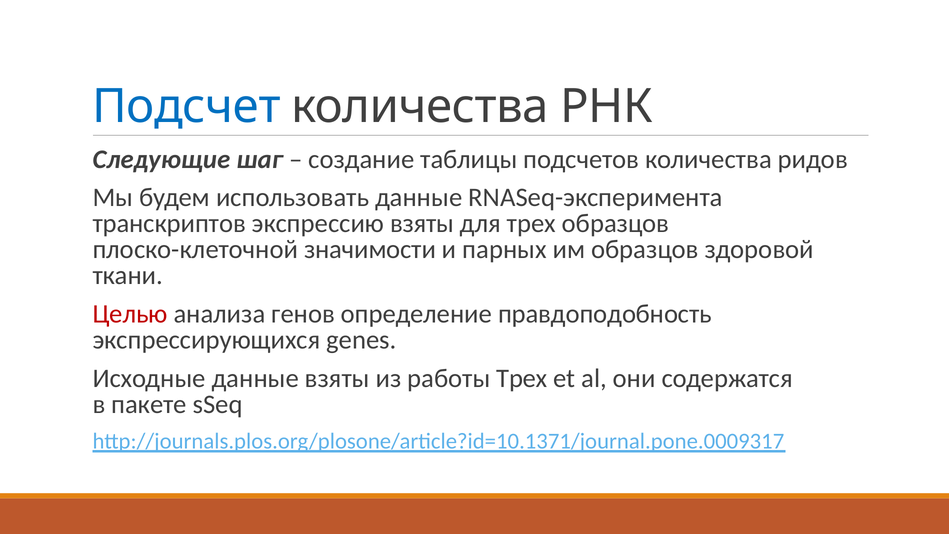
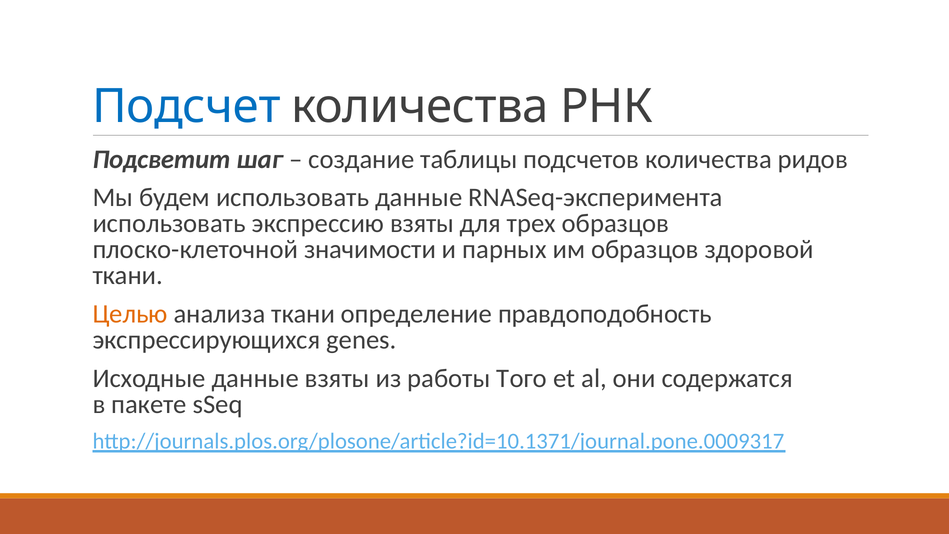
Следующие: Следующие -> Подсветит
транскриптов at (169, 224): транскриптов -> использовать
Целью colour: red -> orange
анализа генов: генов -> ткани
работы Трех: Трех -> Того
